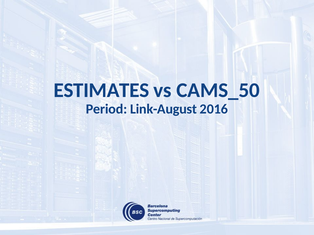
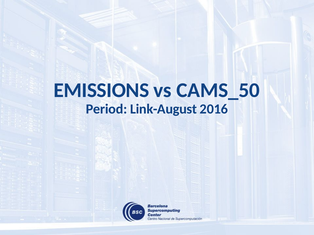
ESTIMATES: ESTIMATES -> EMISSIONS
